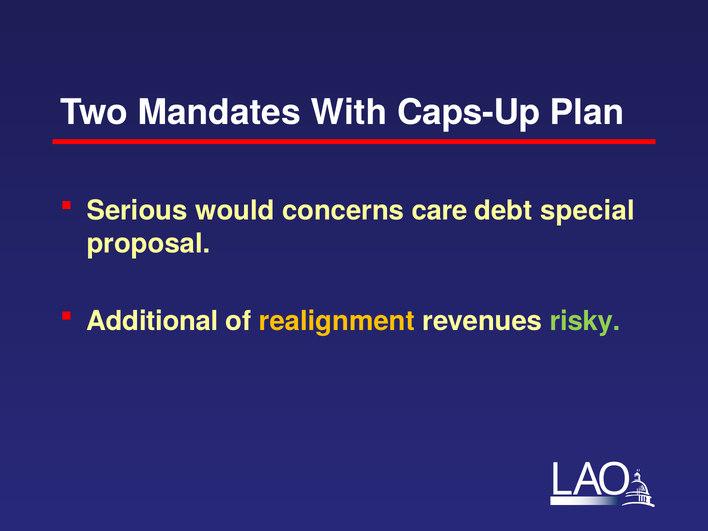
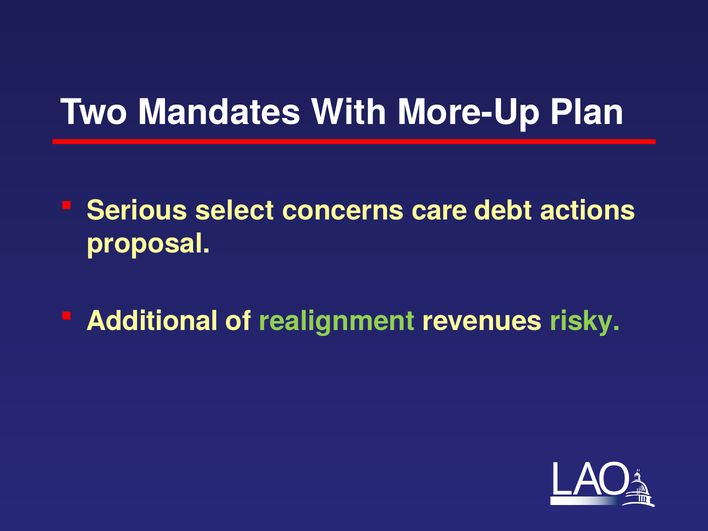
Caps-Up: Caps-Up -> More-Up
would: would -> select
special: special -> actions
realignment colour: yellow -> light green
